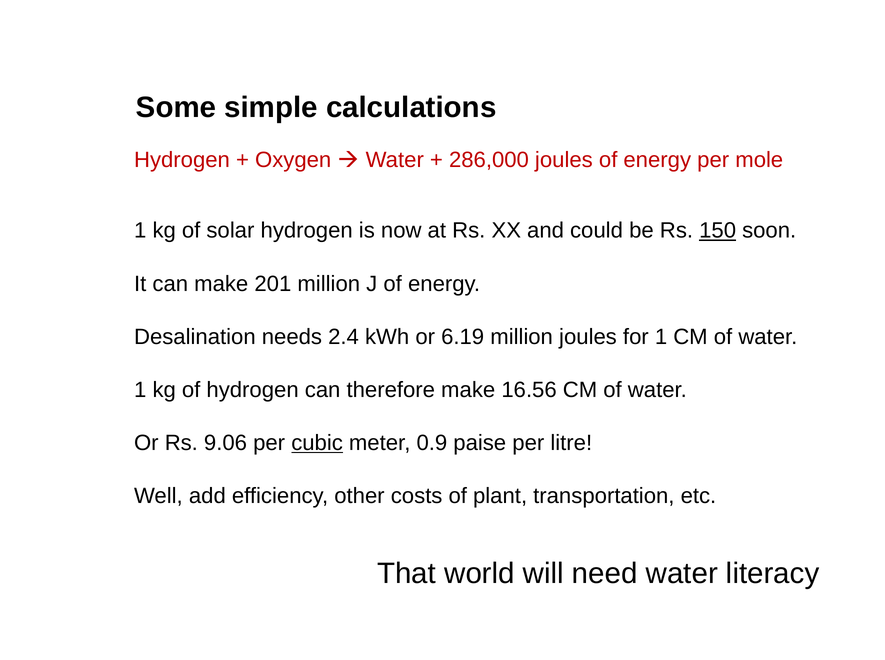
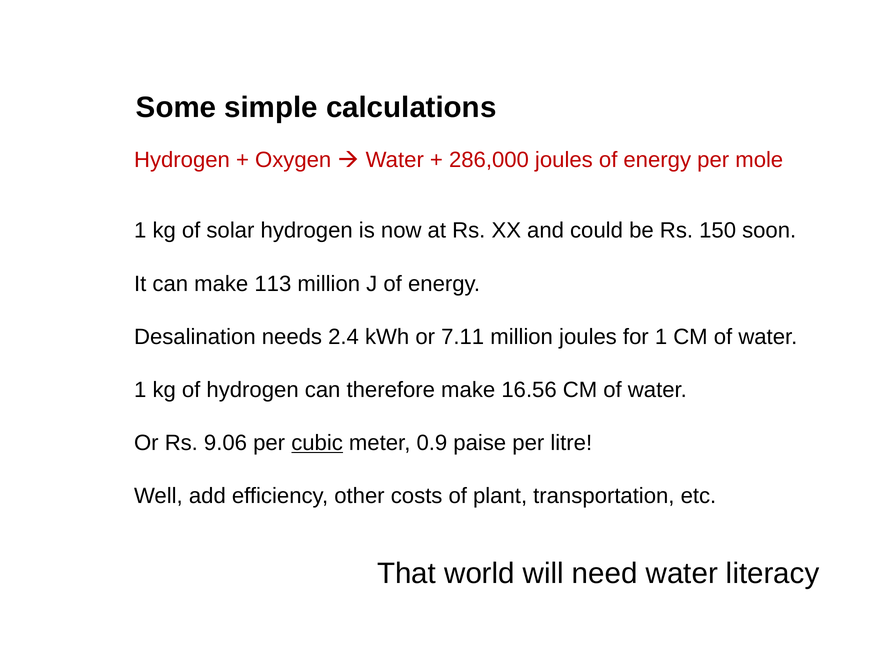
150 underline: present -> none
201: 201 -> 113
6.19: 6.19 -> 7.11
